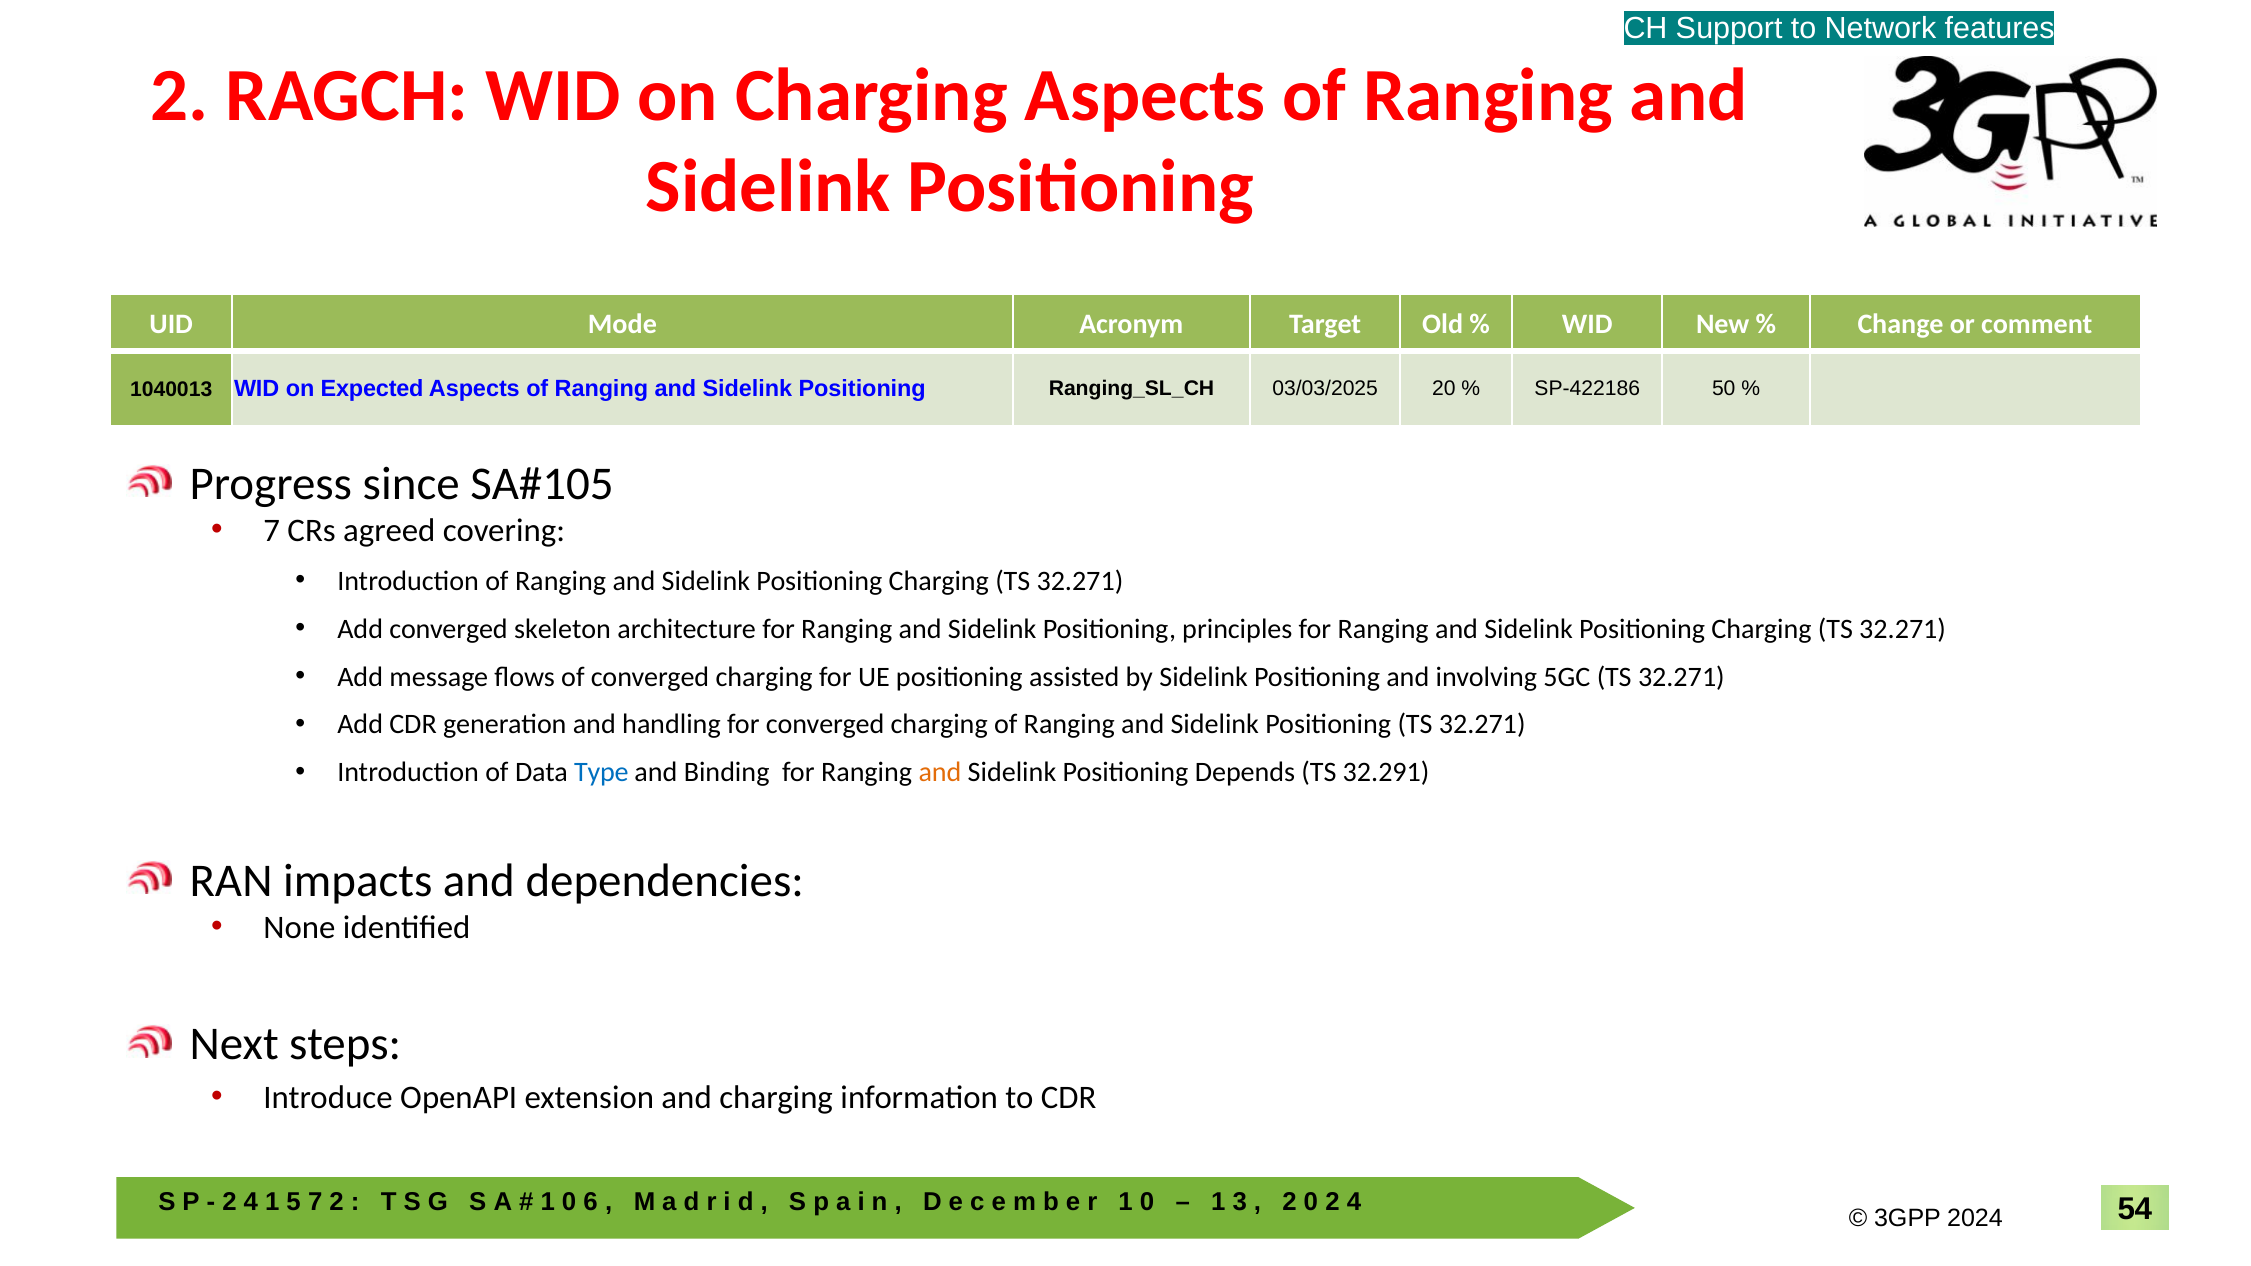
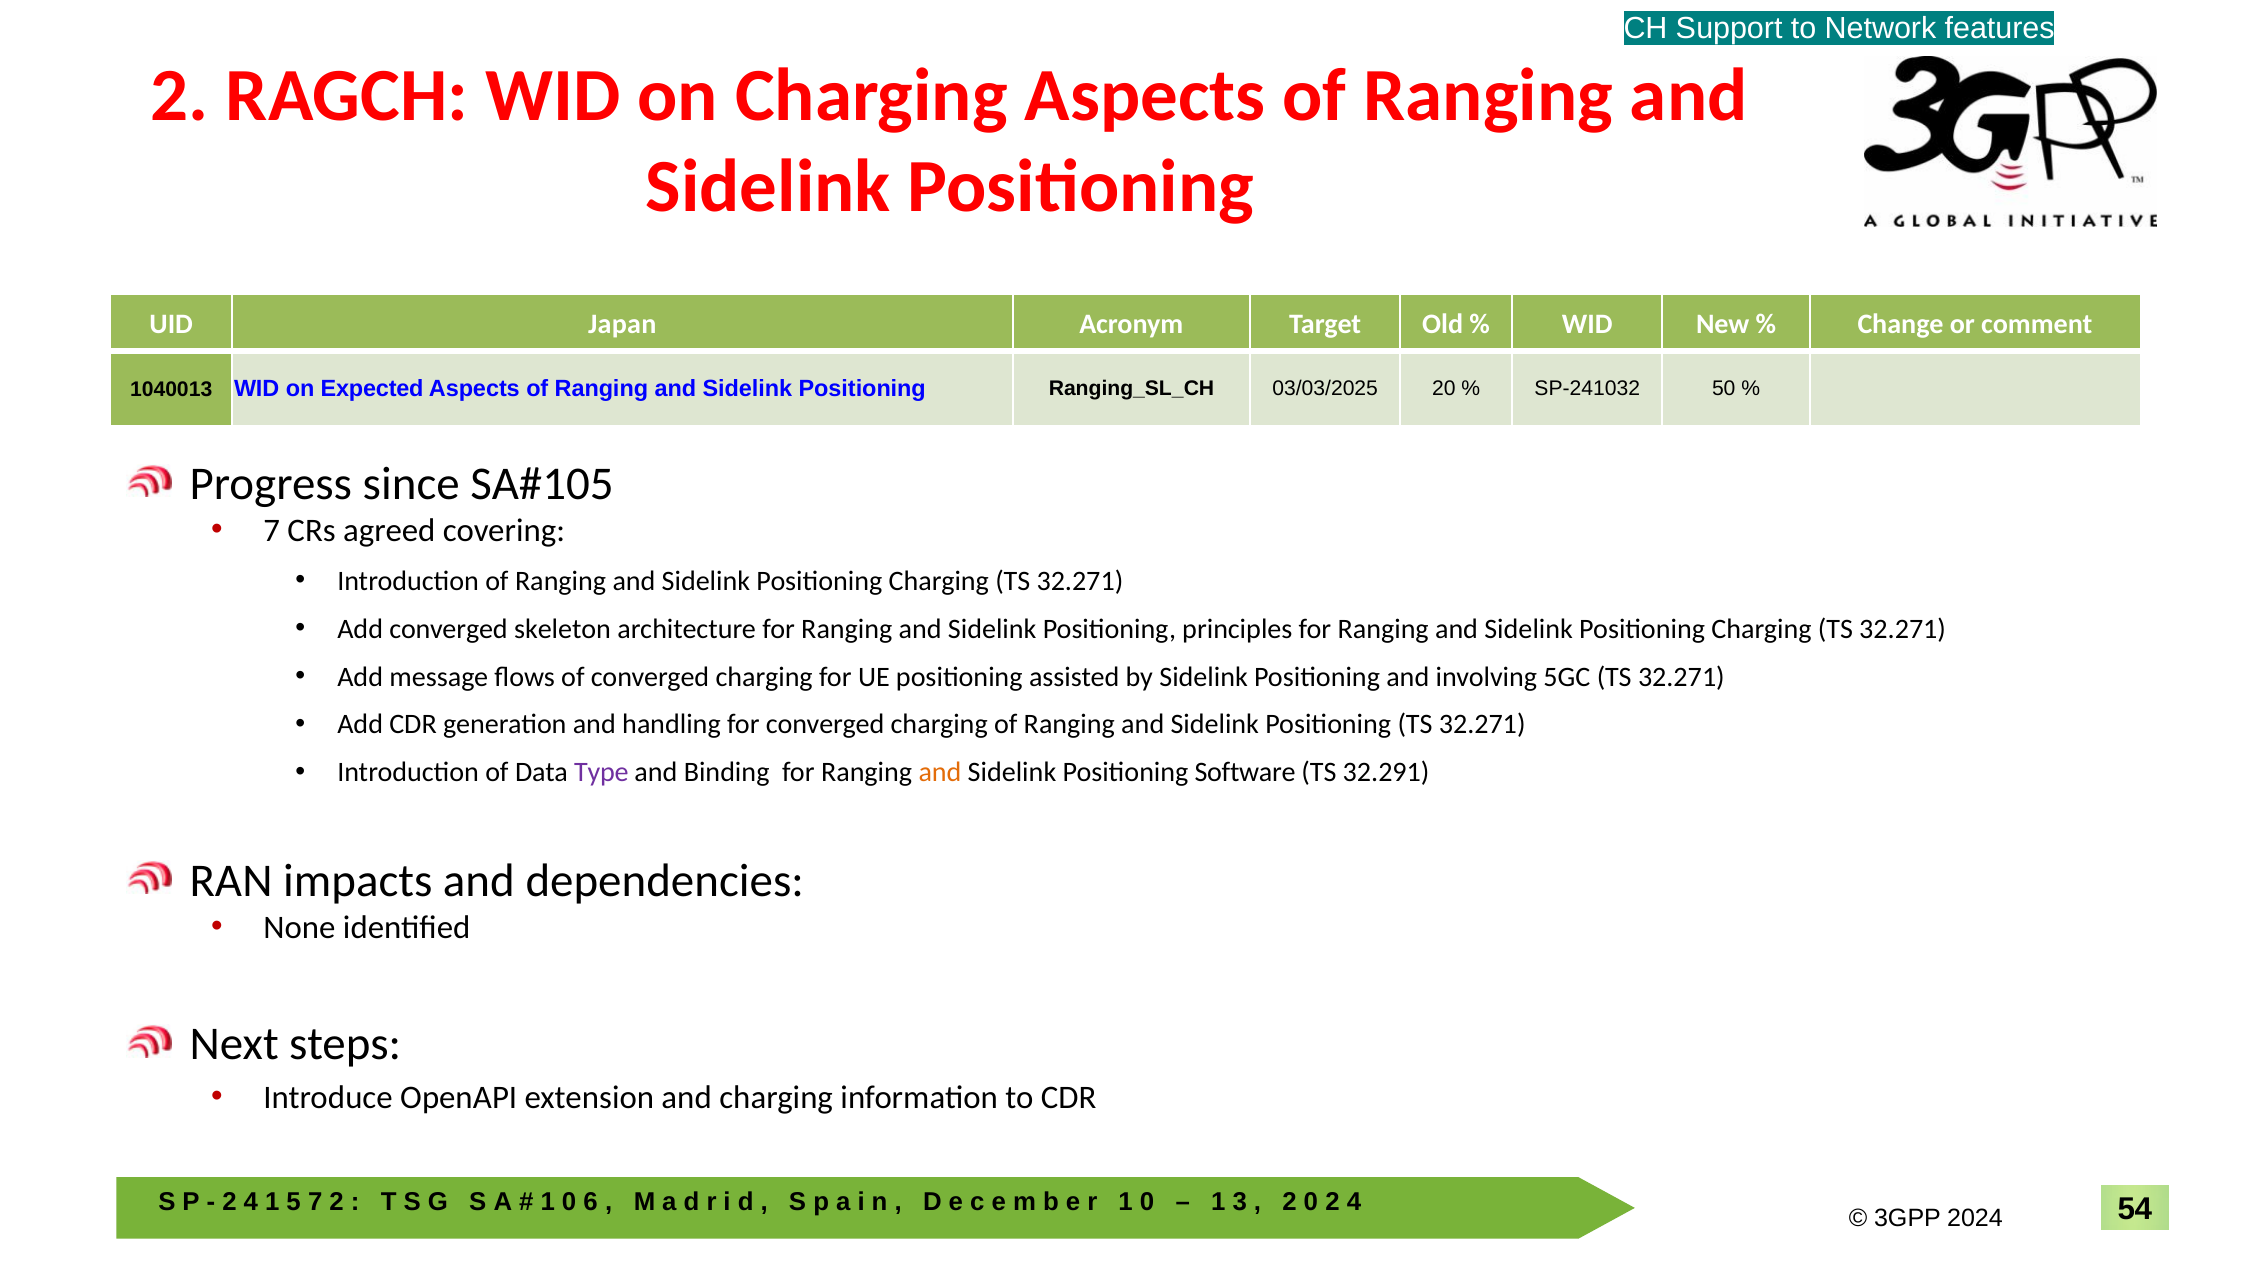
Mode: Mode -> Japan
SP-422186: SP-422186 -> SP-241032
Type colour: blue -> purple
Depends: Depends -> Software
